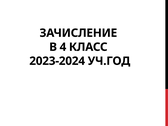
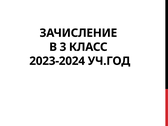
4: 4 -> 3
